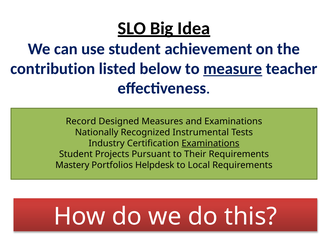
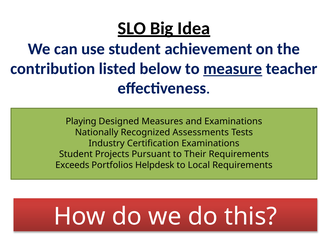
Record: Record -> Playing
Instrumental: Instrumental -> Assessments
Examinations at (210, 143) underline: present -> none
Mastery: Mastery -> Exceeds
